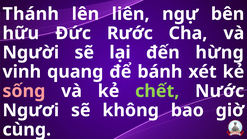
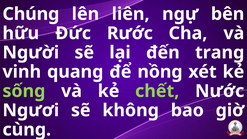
Thánh: Thánh -> Chúng
hừng: hừng -> trang
bánh: bánh -> nồng
sống colour: pink -> light green
